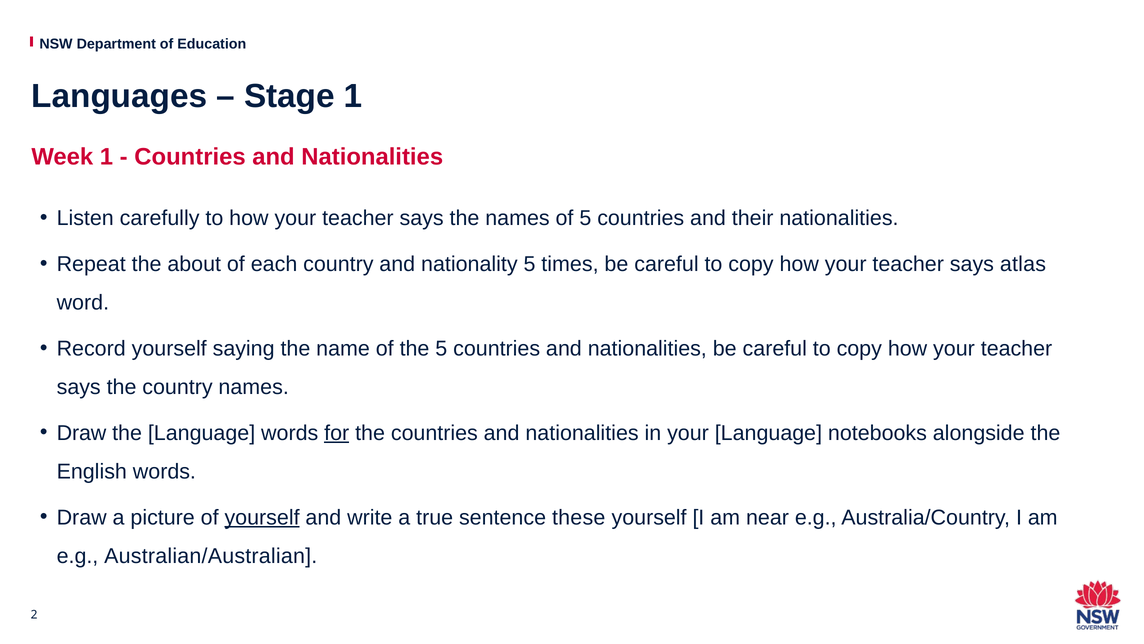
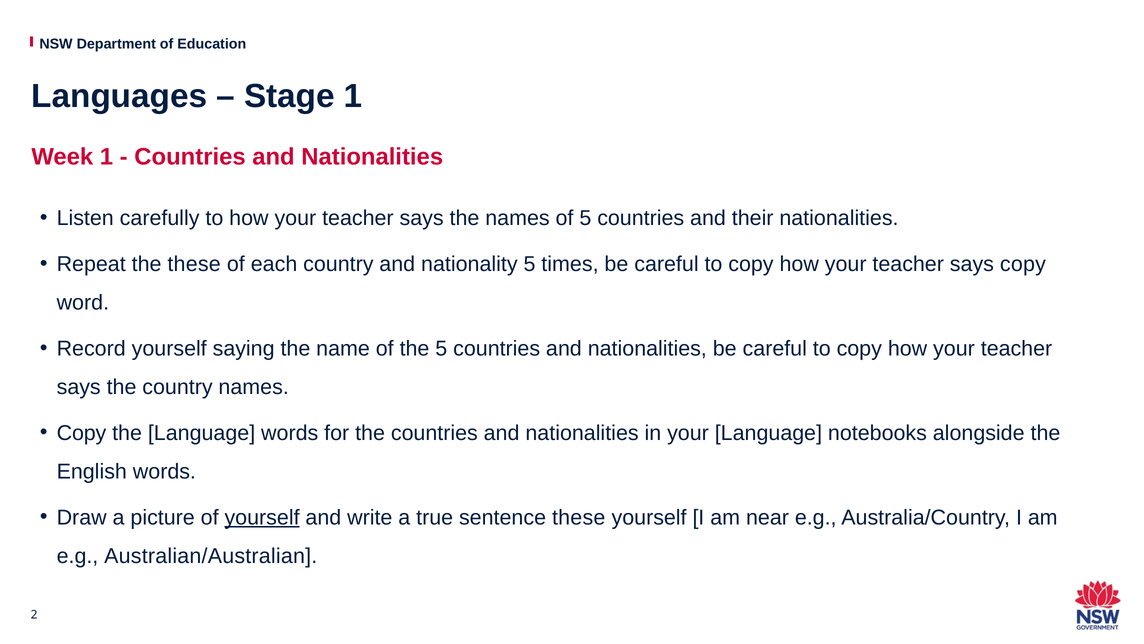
the about: about -> these
says atlas: atlas -> copy
Draw at (81, 433): Draw -> Copy
for underline: present -> none
